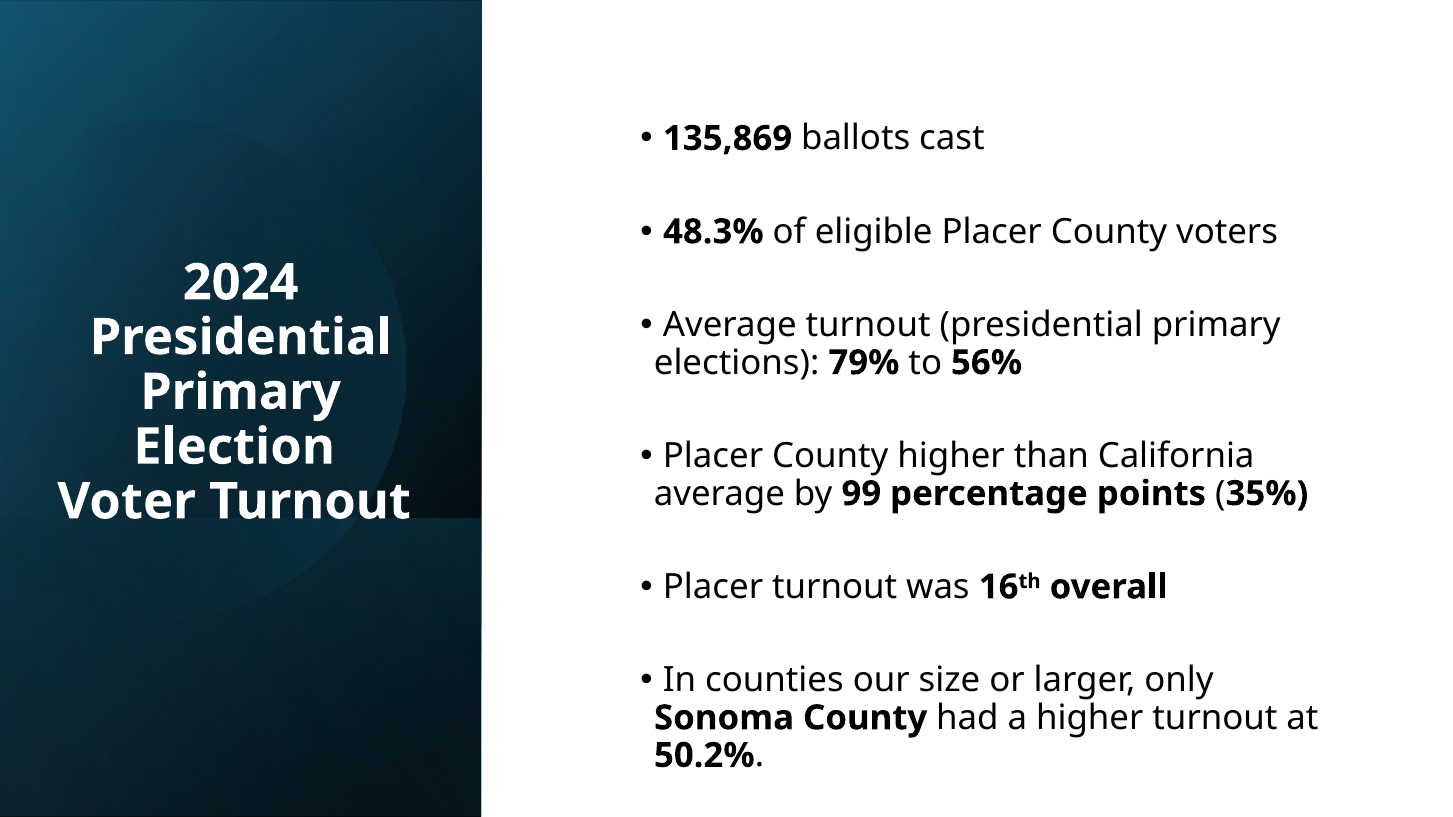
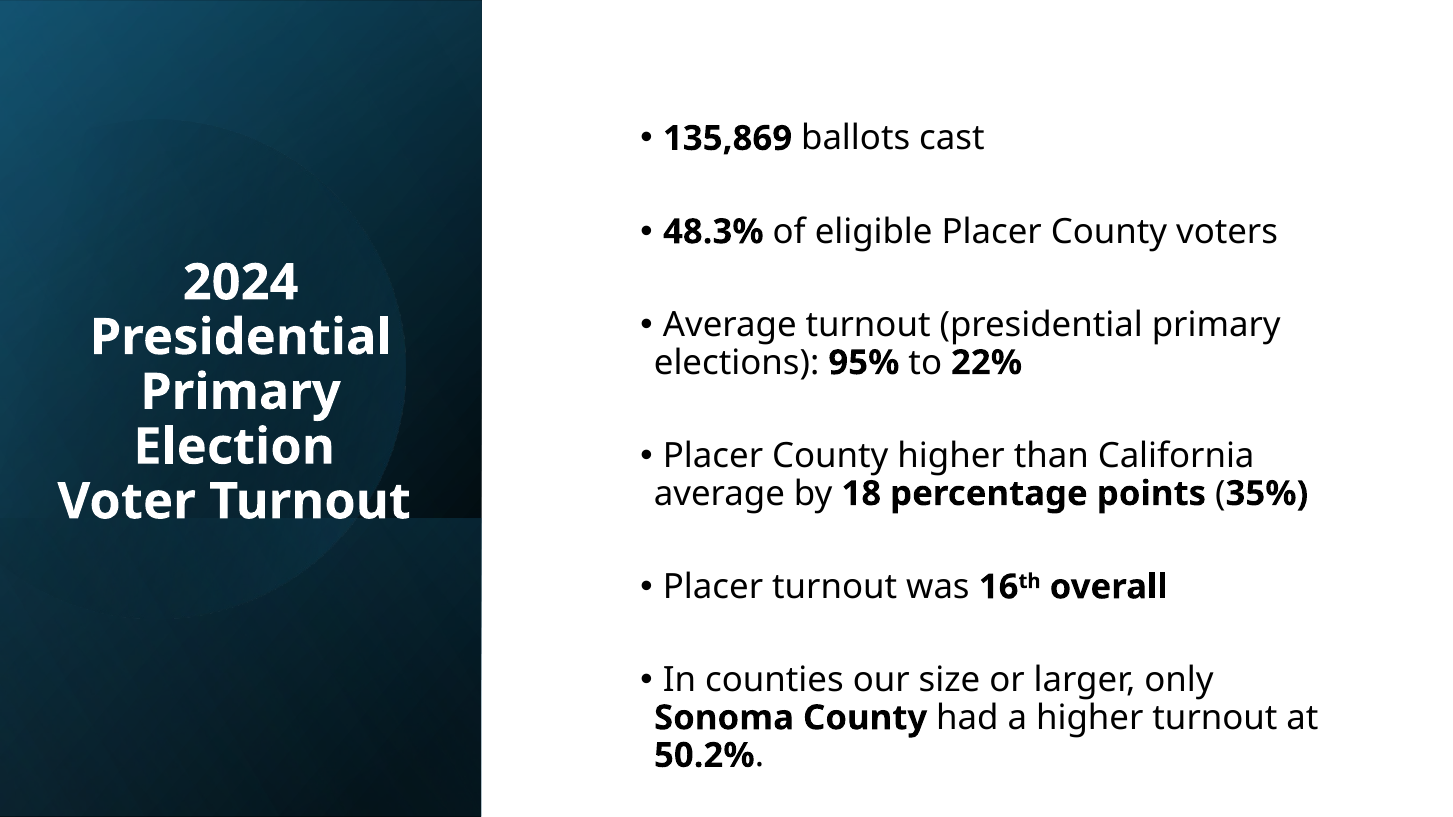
79%: 79% -> 95%
56%: 56% -> 22%
99: 99 -> 18
